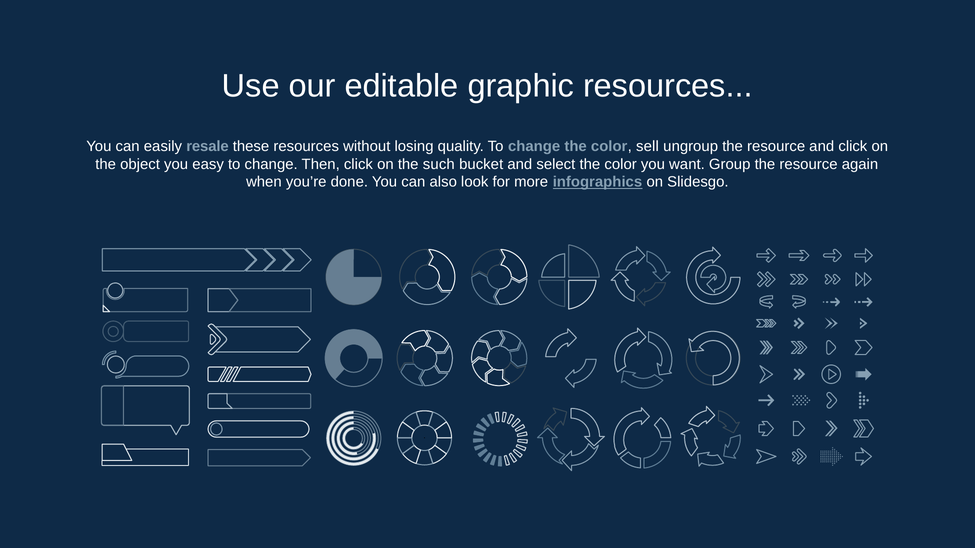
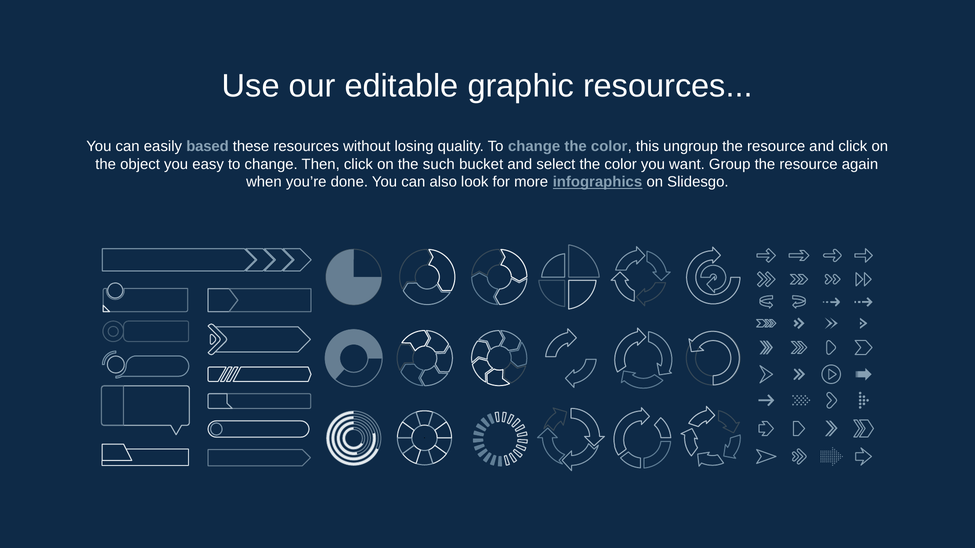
resale: resale -> based
sell: sell -> this
